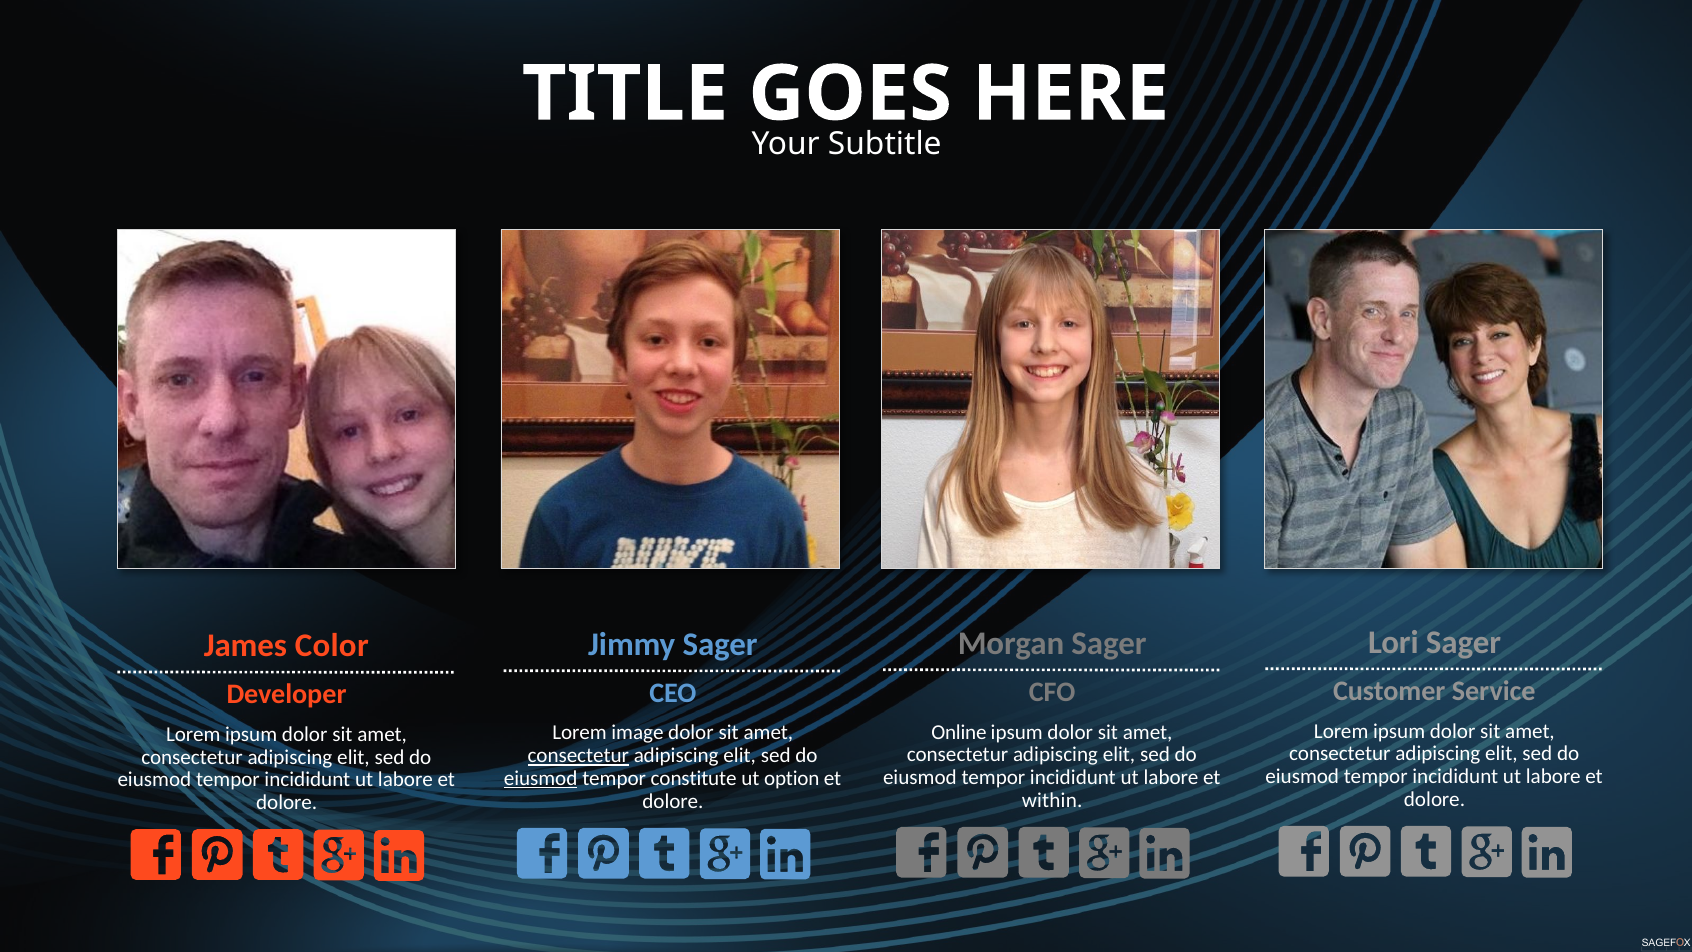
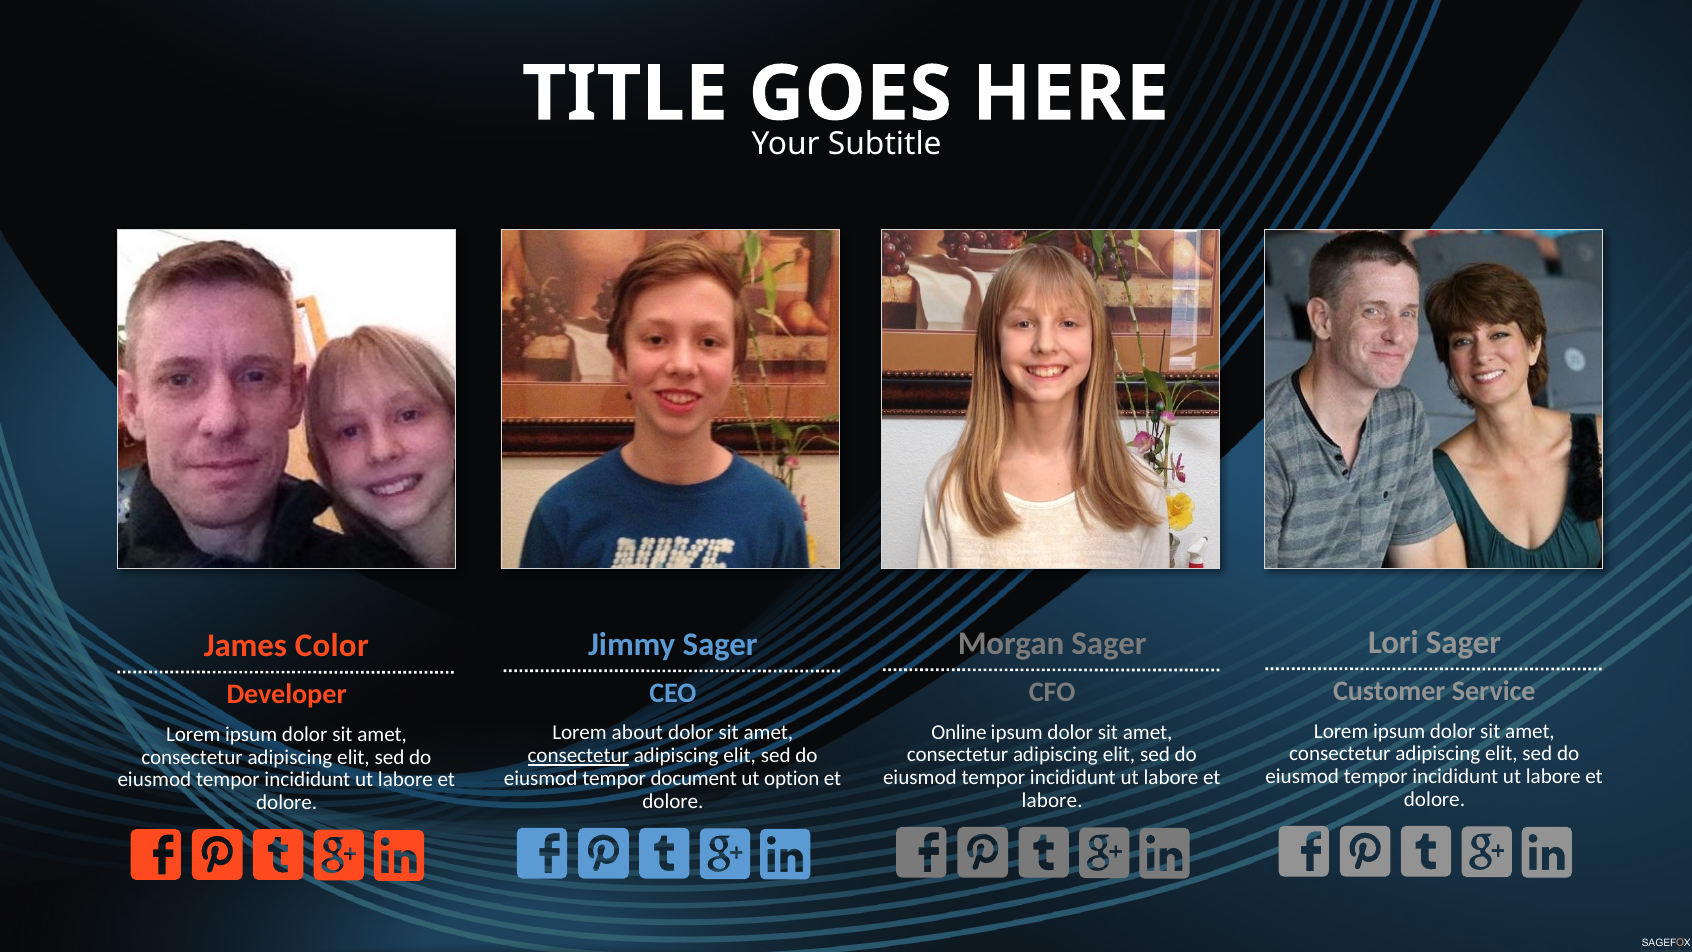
image: image -> about
eiusmod at (541, 778) underline: present -> none
constitute: constitute -> document
within at (1052, 800): within -> labore
